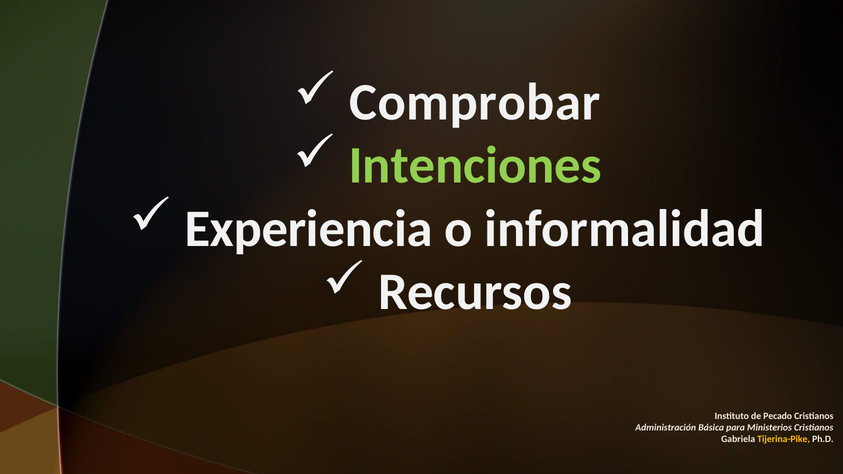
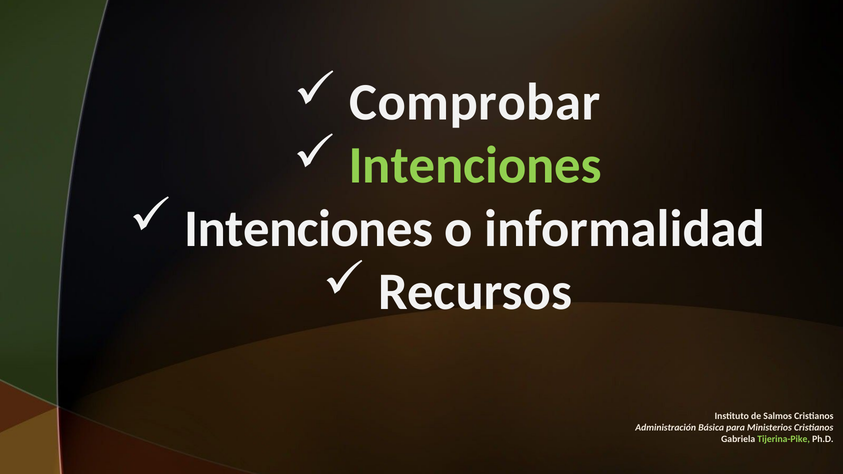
Experiencia at (309, 229): Experiencia -> Intenciones
Pecado: Pecado -> Salmos
Tijerina-Pike colour: yellow -> light green
